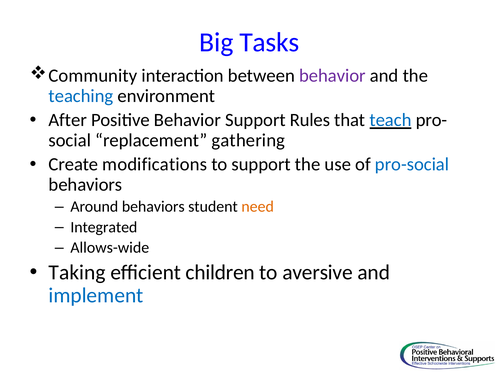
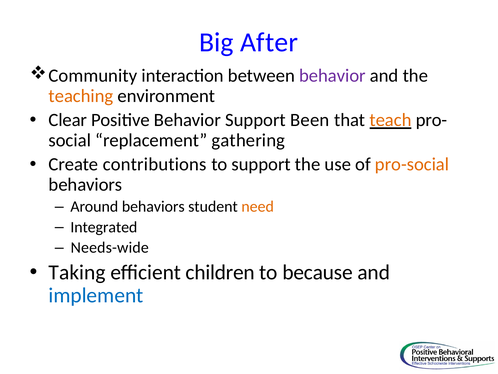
Tasks: Tasks -> After
teaching colour: blue -> orange
After: After -> Clear
Rules: Rules -> Been
teach colour: blue -> orange
modifications: modifications -> contributions
pro-social colour: blue -> orange
Allows-wide: Allows-wide -> Needs-wide
aversive: aversive -> because
